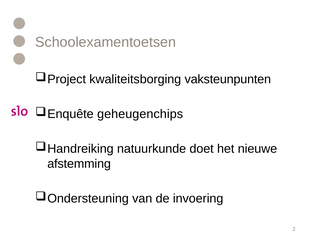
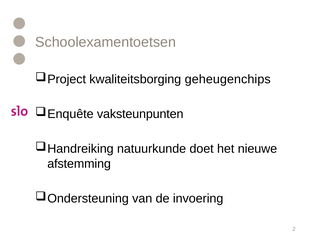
vaksteunpunten: vaksteunpunten -> geheugenchips
geheugenchips: geheugenchips -> vaksteunpunten
